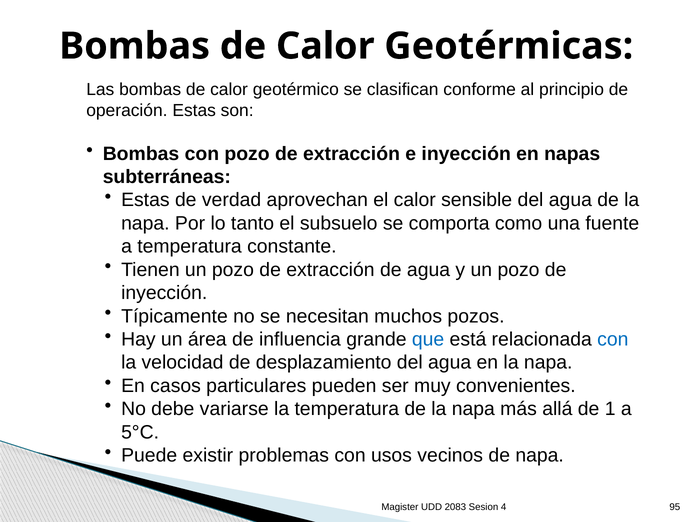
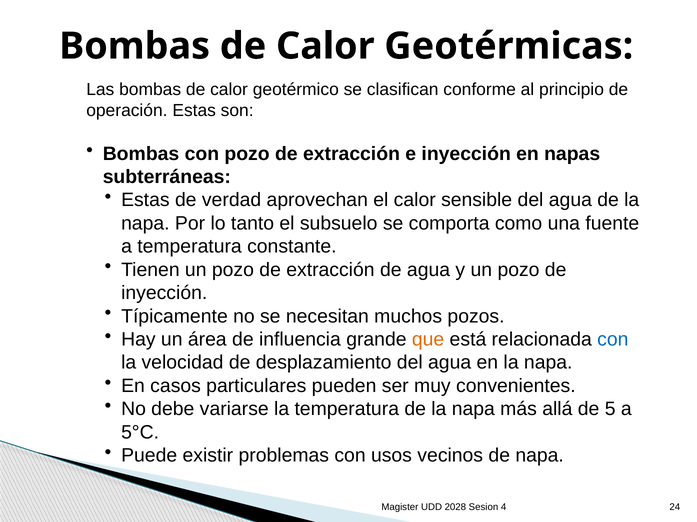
que colour: blue -> orange
1: 1 -> 5
2083: 2083 -> 2028
95: 95 -> 24
